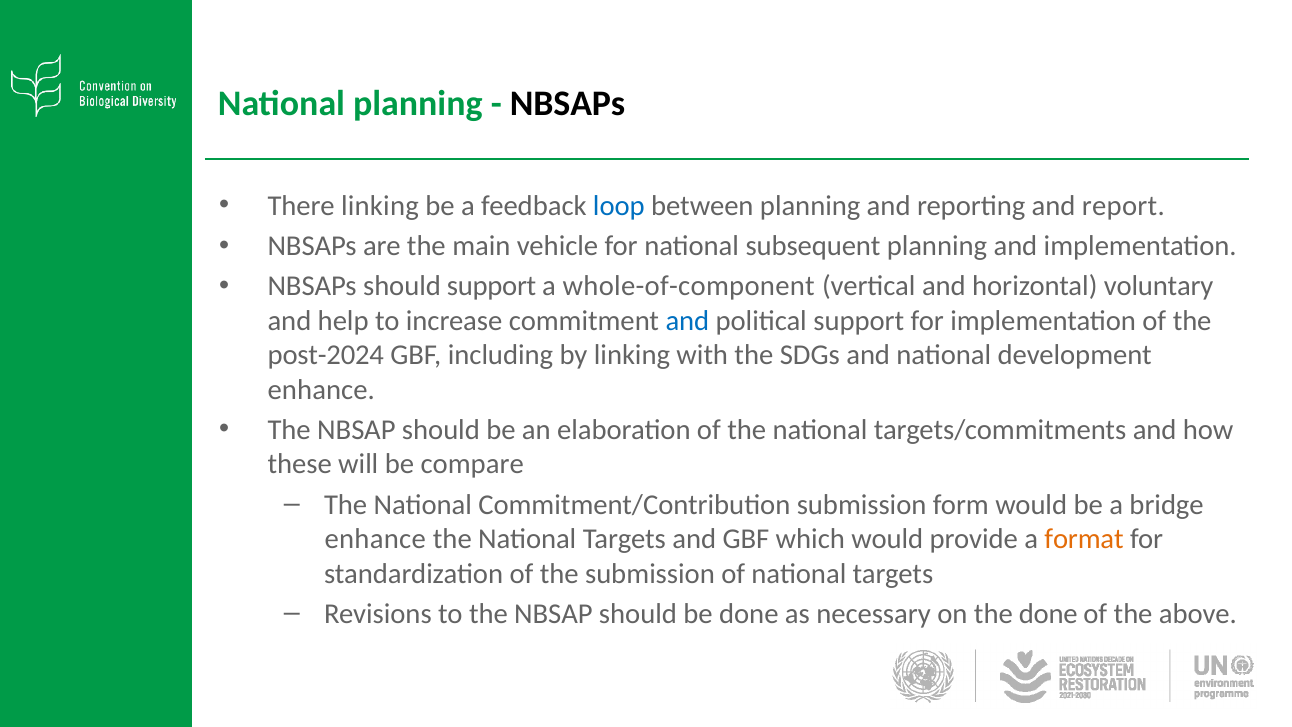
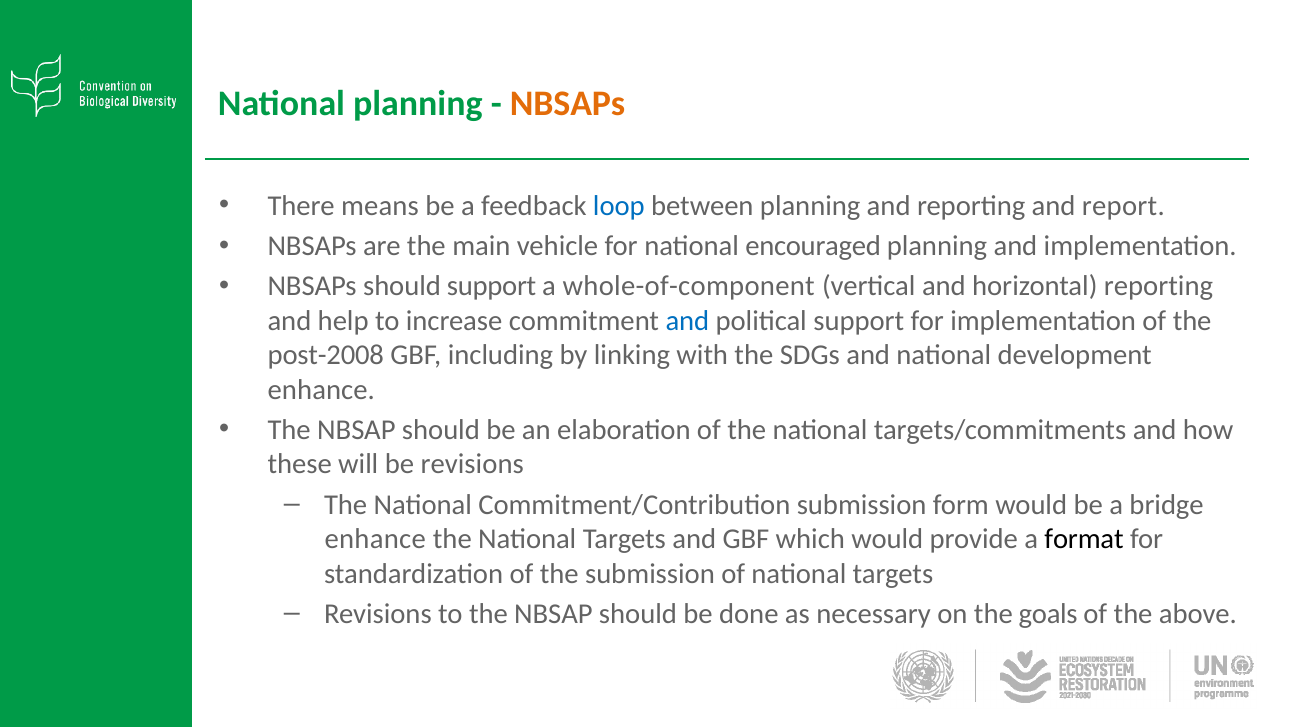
NBSAPs at (568, 103) colour: black -> orange
There linking: linking -> means
subsequent: subsequent -> encouraged
horizontal voluntary: voluntary -> reporting
post-2024: post-2024 -> post-2008
be compare: compare -> revisions
format colour: orange -> black
the done: done -> goals
